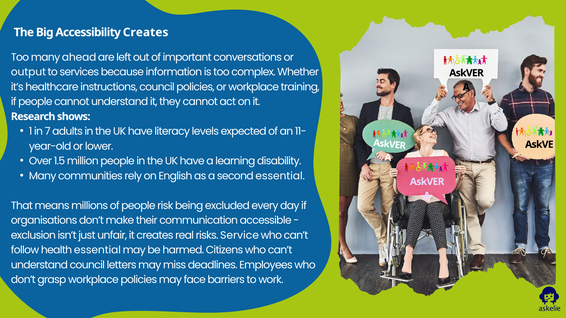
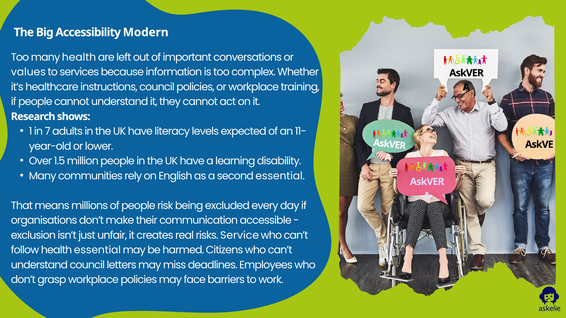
Accessibility Creates: Creates -> Modern
many ahead: ahead -> health
output: output -> values
